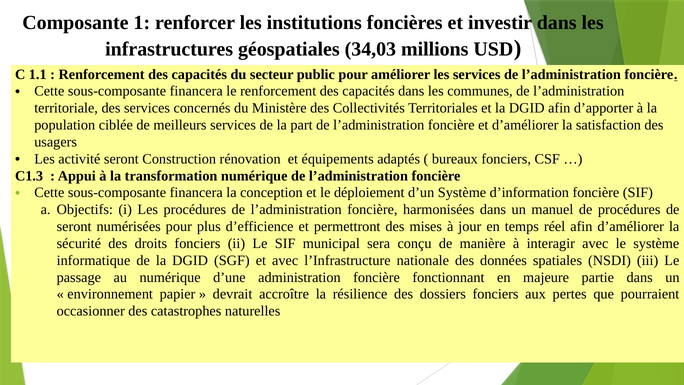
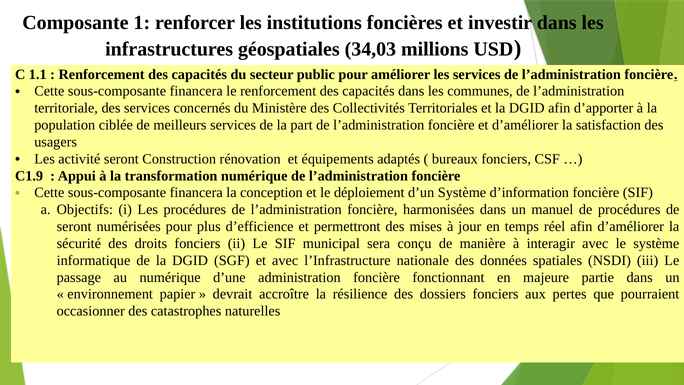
C1.3: C1.3 -> C1.9
